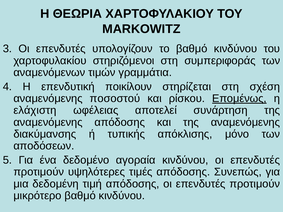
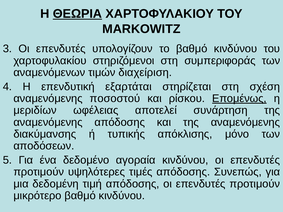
ΘΕΩΡΙΑ underline: none -> present
γραμμάτια: γραμμάτια -> διαχείριση
ποικίλουν: ποικίλουν -> εξαρτάται
ελάχιστη: ελάχιστη -> μεριδίων
